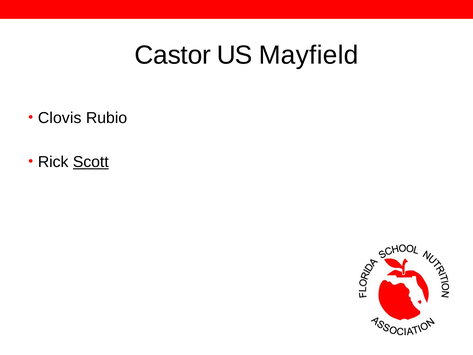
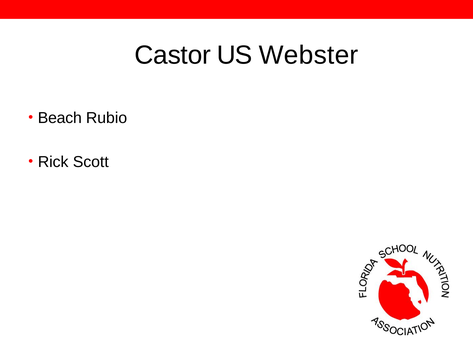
Mayfield: Mayfield -> Webster
Clovis: Clovis -> Beach
Scott underline: present -> none
